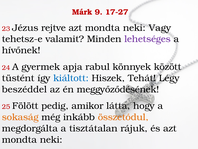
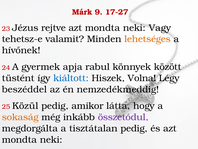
lehetséges colour: purple -> orange
Tehát: Tehát -> Volna
meggyőződésének: meggyőződésének -> nemzedékmeddig
Fölött: Fölött -> Közül
összetódul colour: orange -> purple
tisztátalan rájuk: rájuk -> pedig
